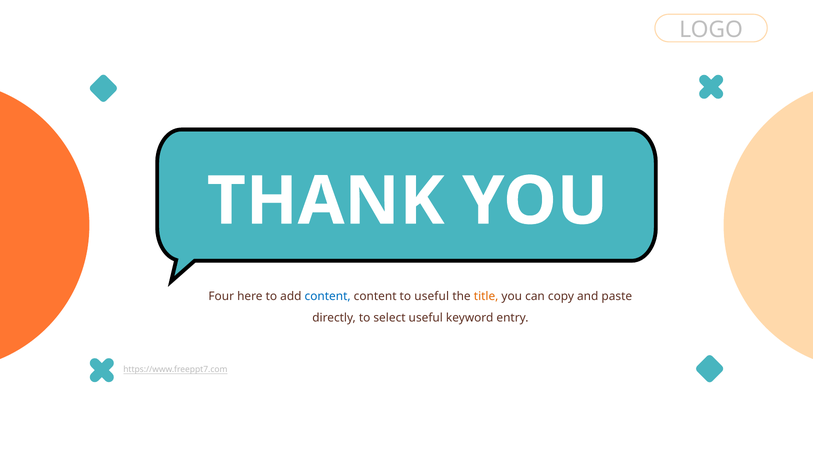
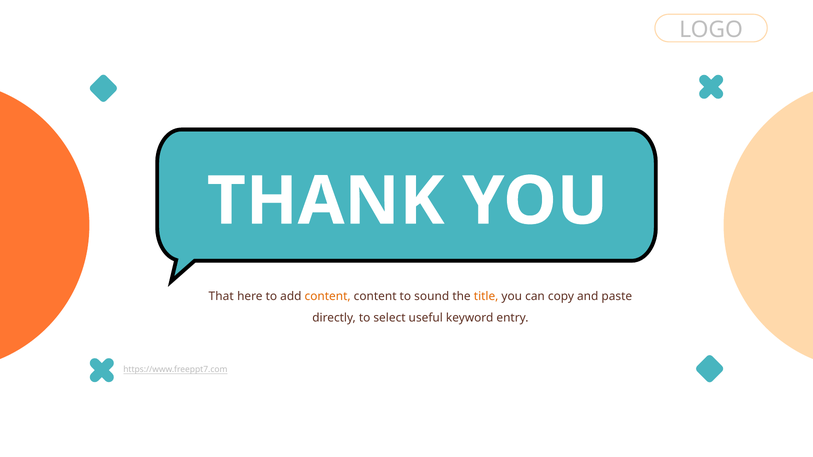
Four: Four -> That
content at (328, 297) colour: blue -> orange
to useful: useful -> sound
